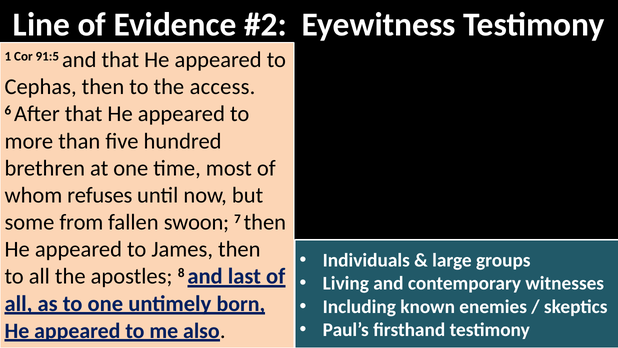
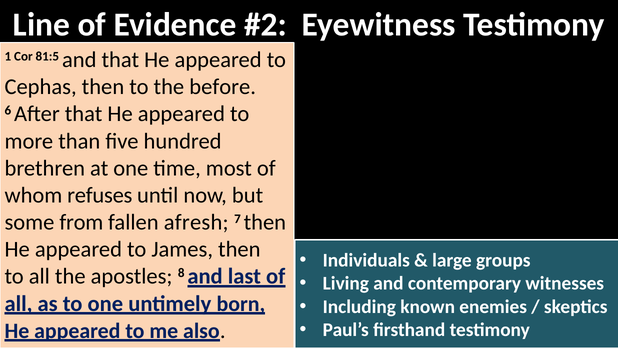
91:5: 91:5 -> 81:5
access: access -> before
swoon: swoon -> afresh
